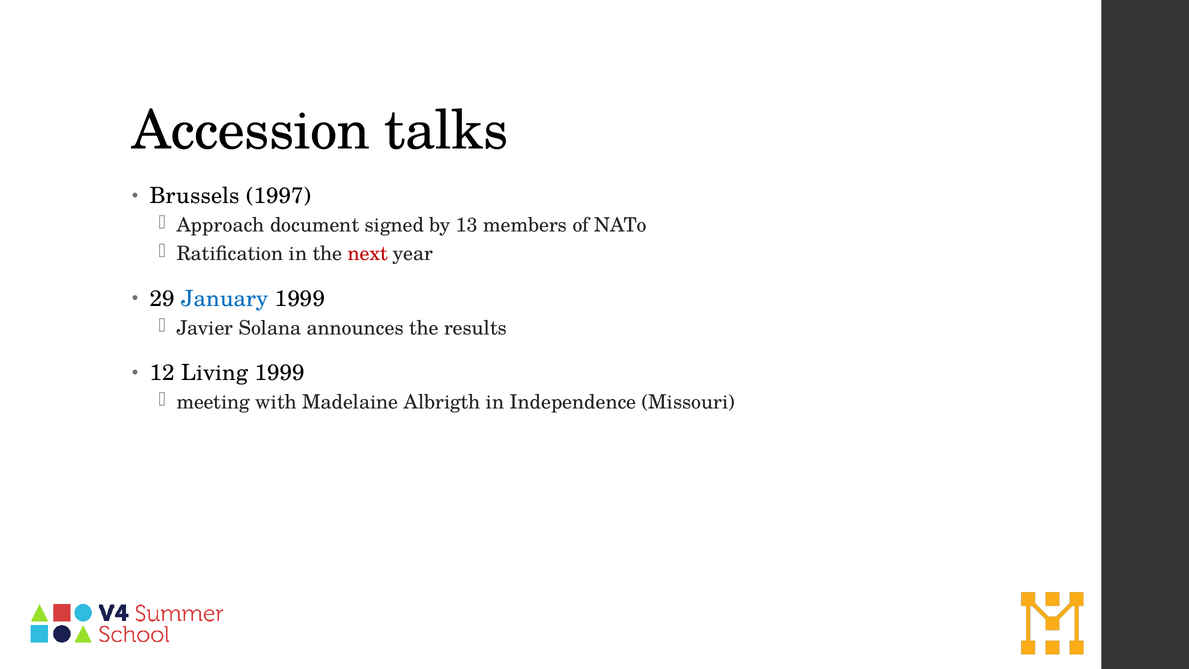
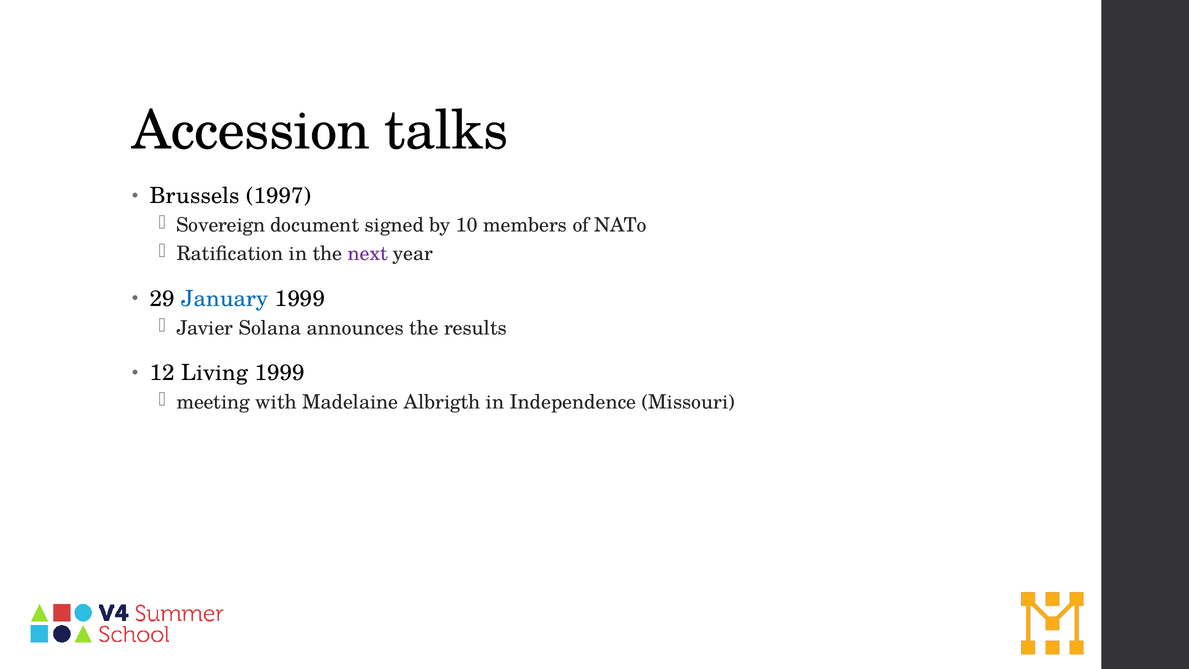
Approach: Approach -> Sovereign
13: 13 -> 10
next colour: red -> purple
